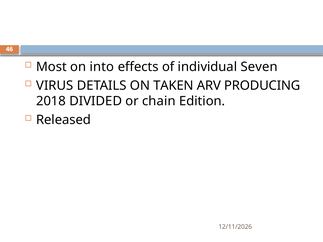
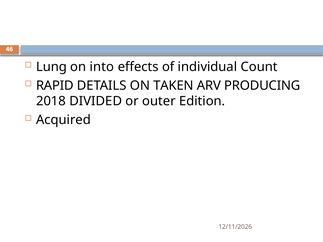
Most: Most -> Lung
Seven: Seven -> Count
VIRUS: VIRUS -> RAPID
chain: chain -> outer
Released: Released -> Acquired
